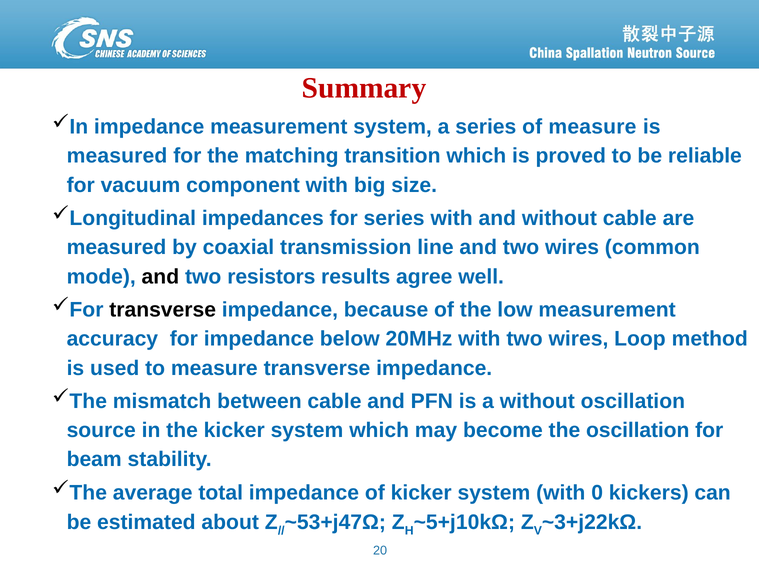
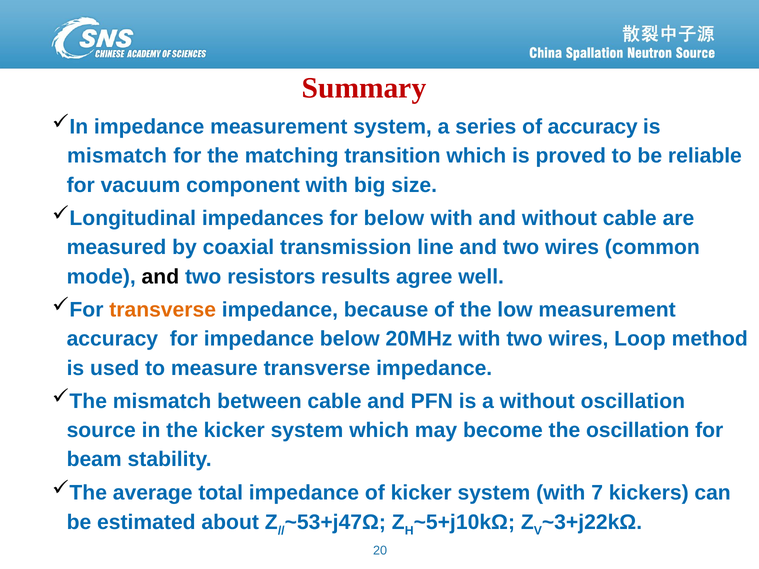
of measure: measure -> accuracy
measured at (117, 156): measured -> mismatch
for series: series -> below
transverse at (163, 310) colour: black -> orange
0: 0 -> 7
